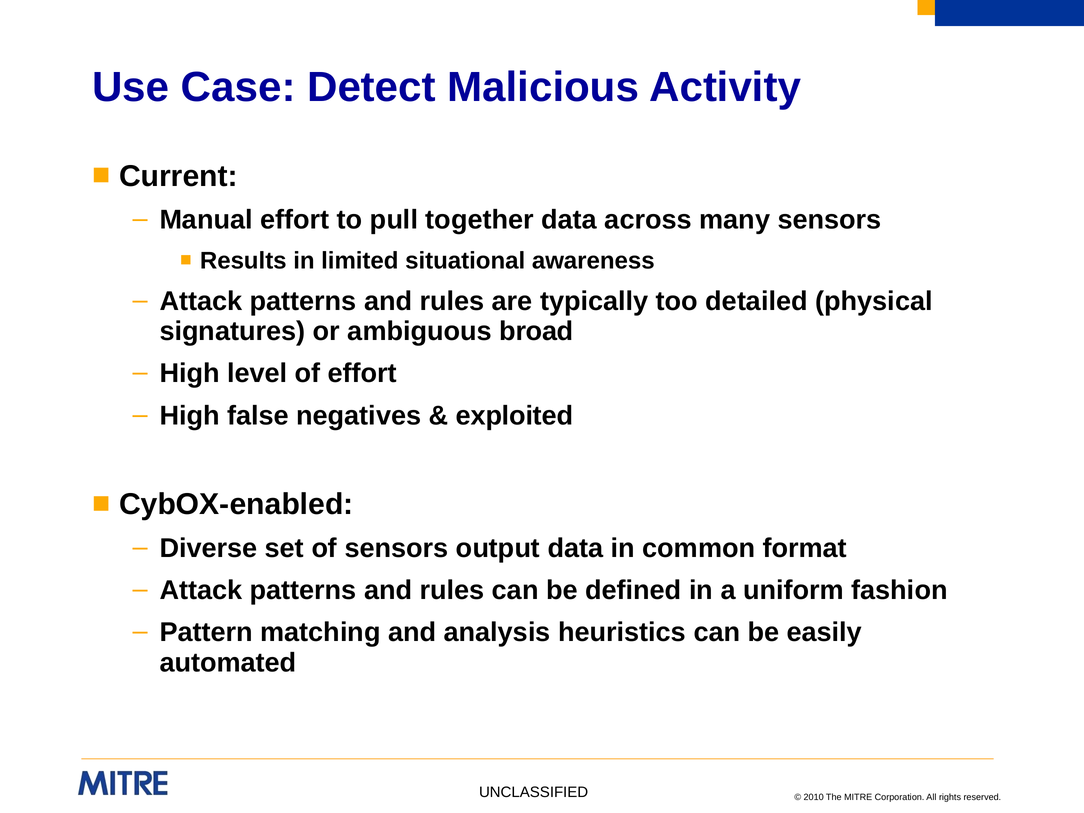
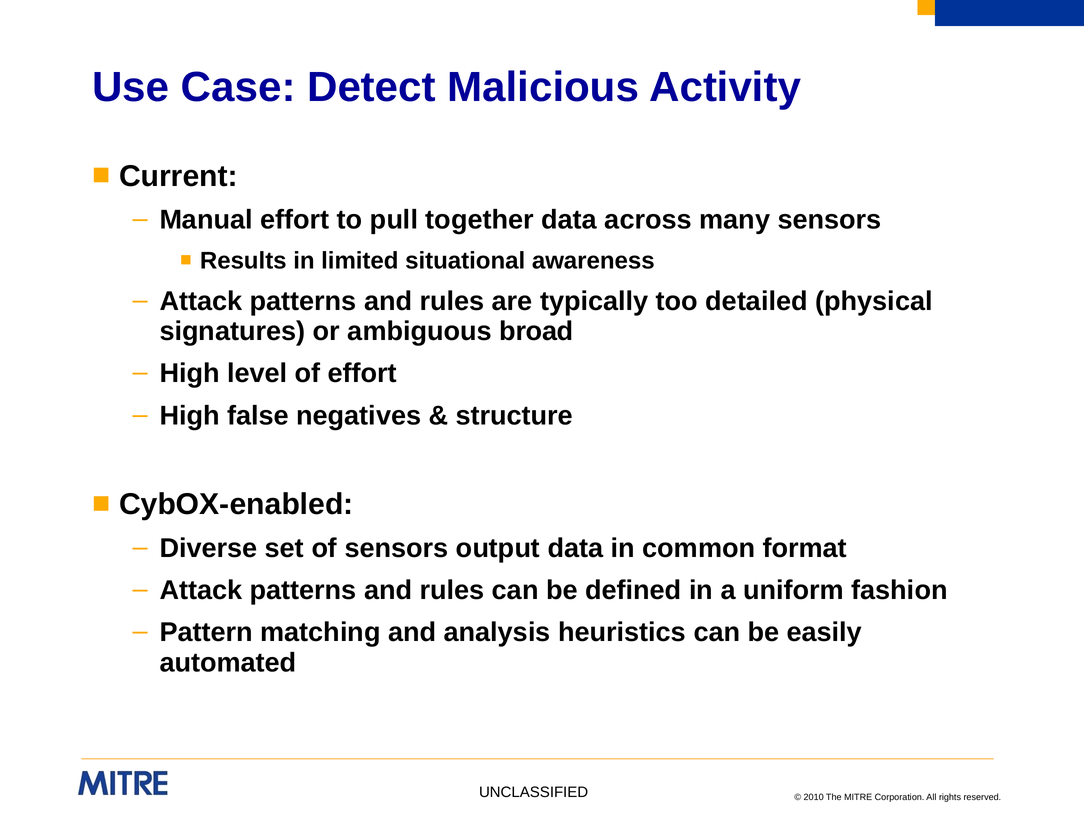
exploited: exploited -> structure
